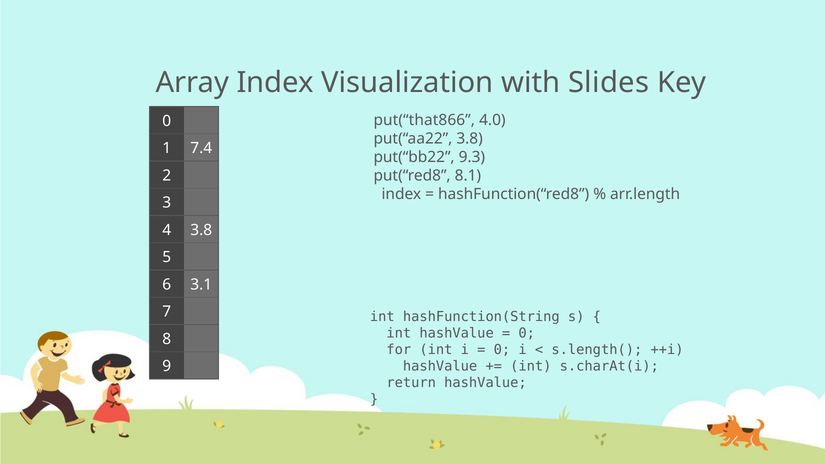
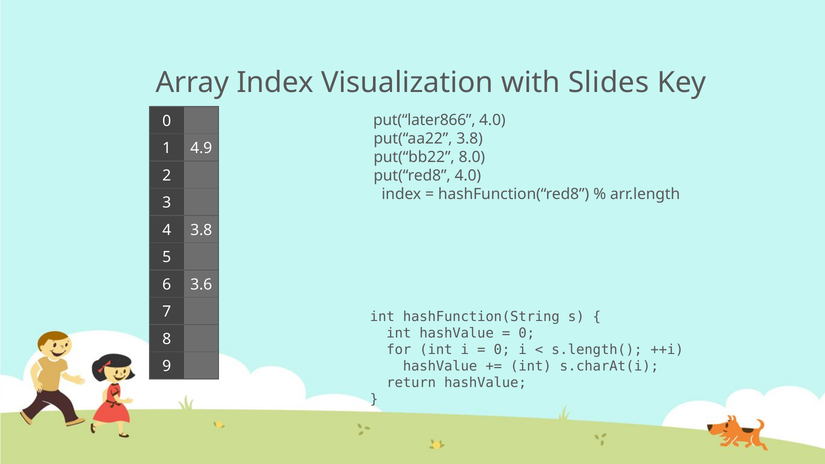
put(“that866: put(“that866 -> put(“later866
7.4: 7.4 -> 4.9
9.3: 9.3 -> 8.0
put(“red8 8.1: 8.1 -> 4.0
3.1: 3.1 -> 3.6
